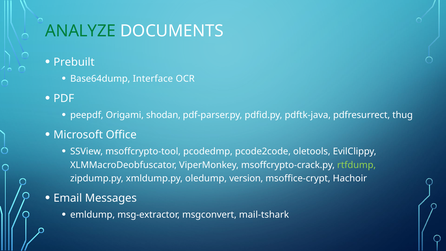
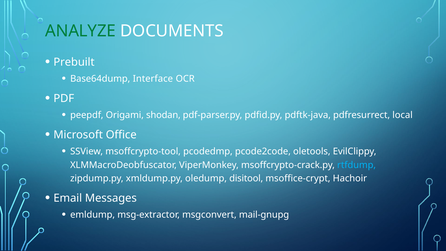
thug: thug -> local
rtfdump colour: light green -> light blue
version: version -> disitool
mail-tshark: mail-tshark -> mail-gnupg
